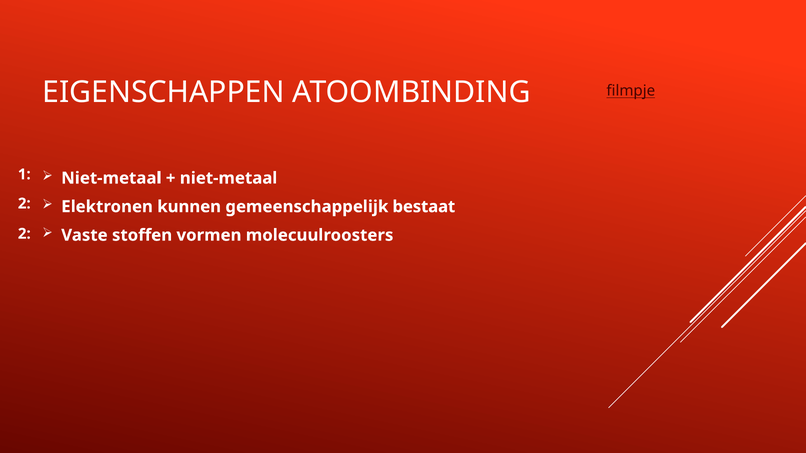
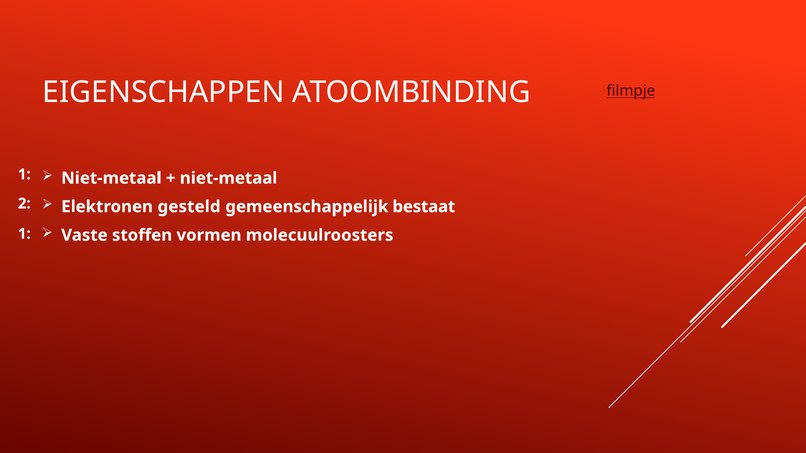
kunnen: kunnen -> gesteld
2 at (24, 234): 2 -> 1
